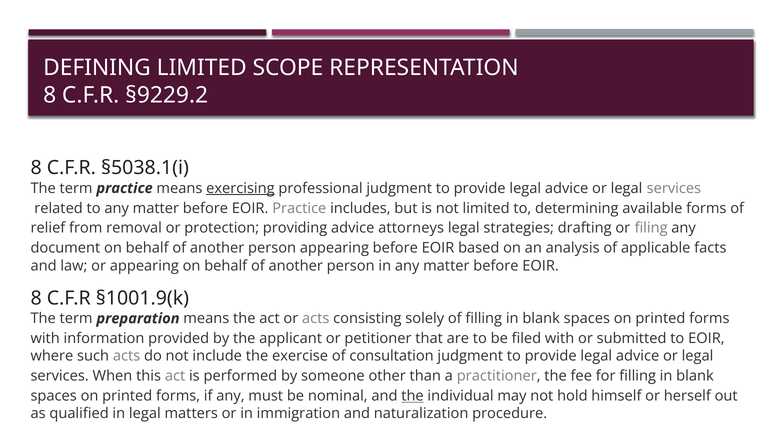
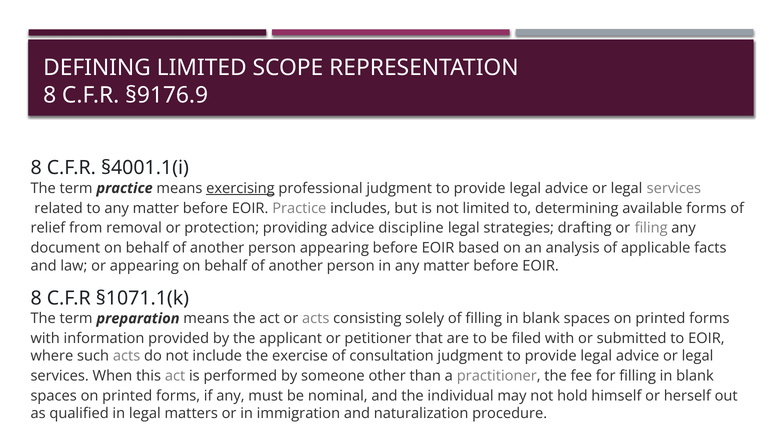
§9229.2: §9229.2 -> §9176.9
§5038.1(i: §5038.1(i -> §4001.1(i
attorneys: attorneys -> discipline
§1001.9(k: §1001.9(k -> §1071.1(k
the at (413, 396) underline: present -> none
